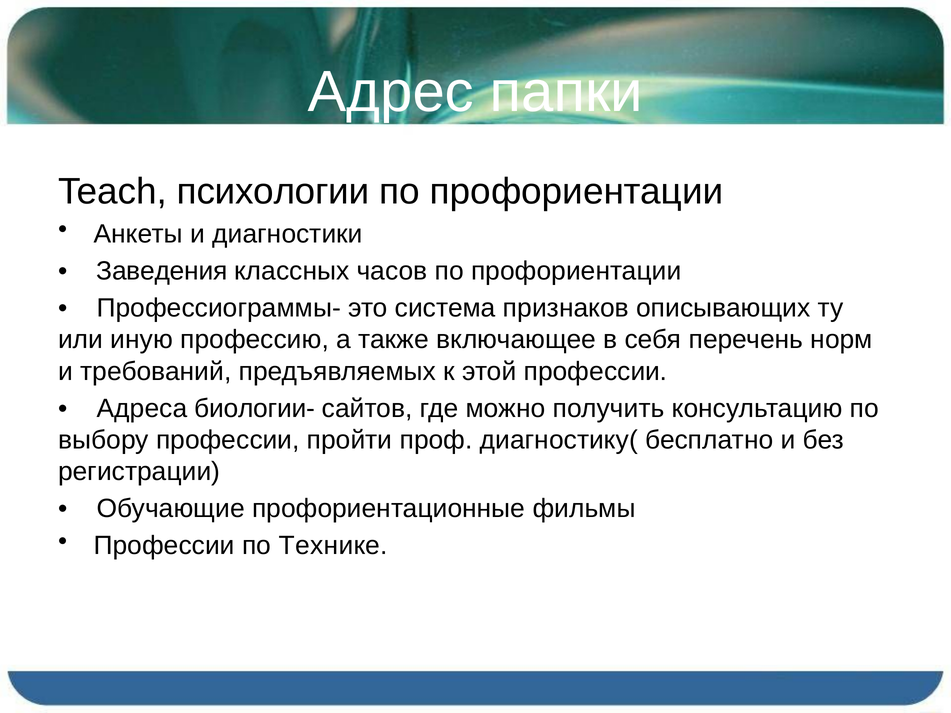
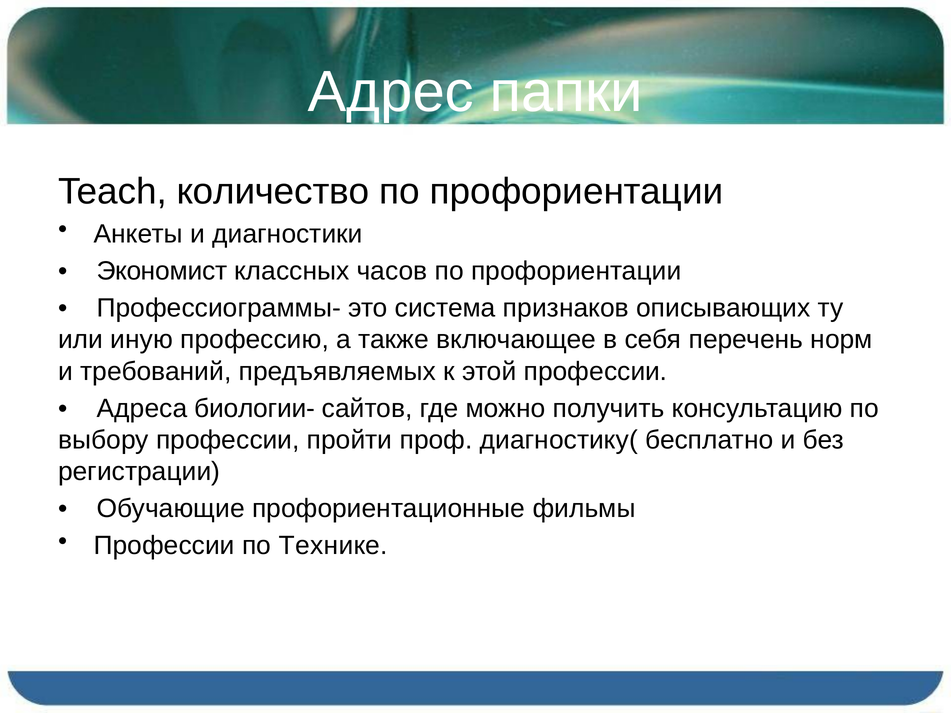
психологии: психологии -> количество
Заведения: Заведения -> Экономист
